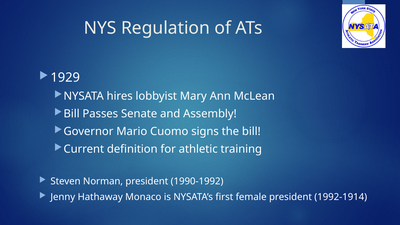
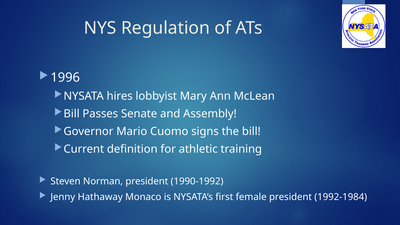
1929: 1929 -> 1996
1992-1914: 1992-1914 -> 1992-1984
